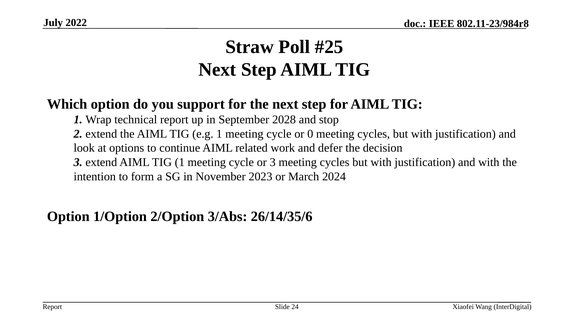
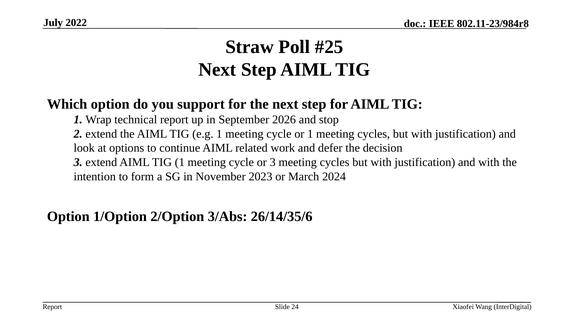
2028: 2028 -> 2026
or 0: 0 -> 1
